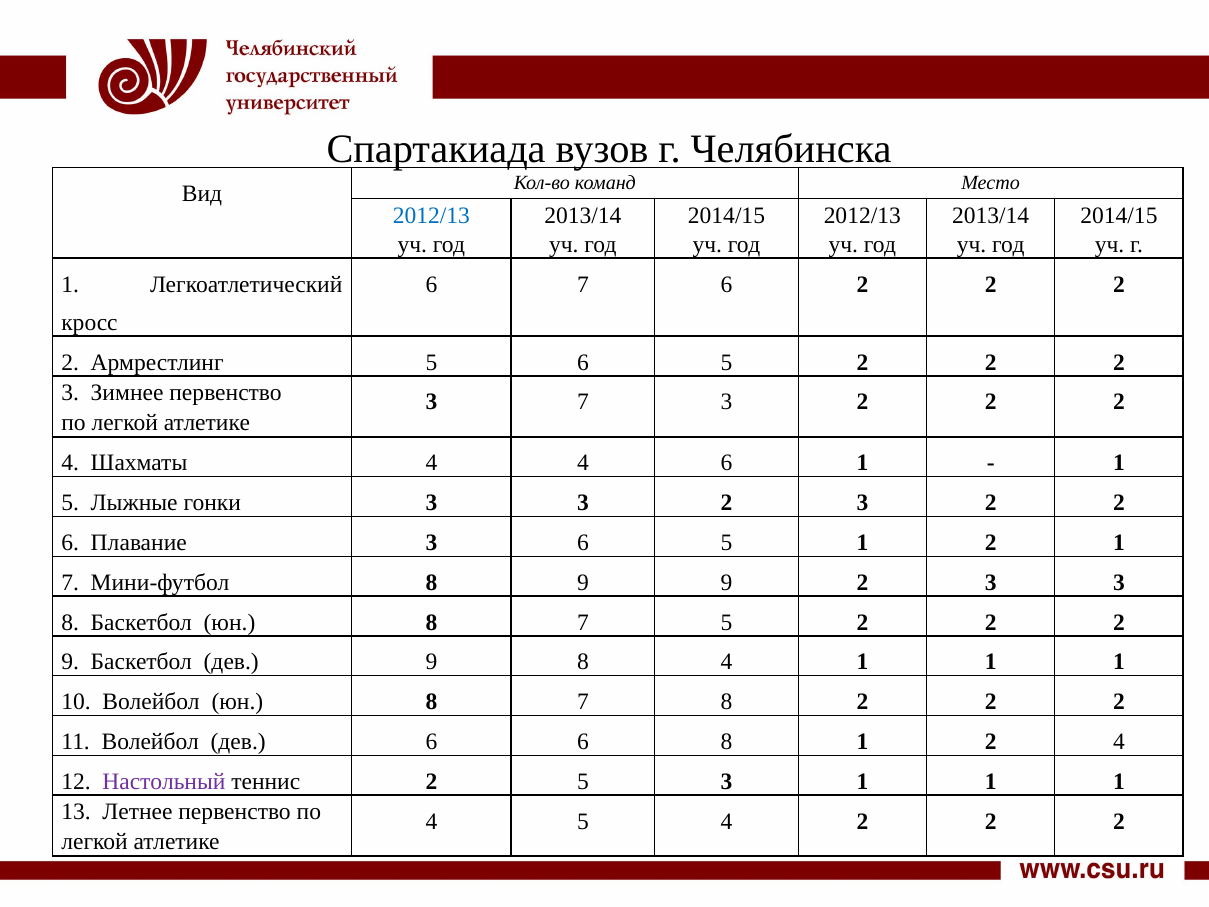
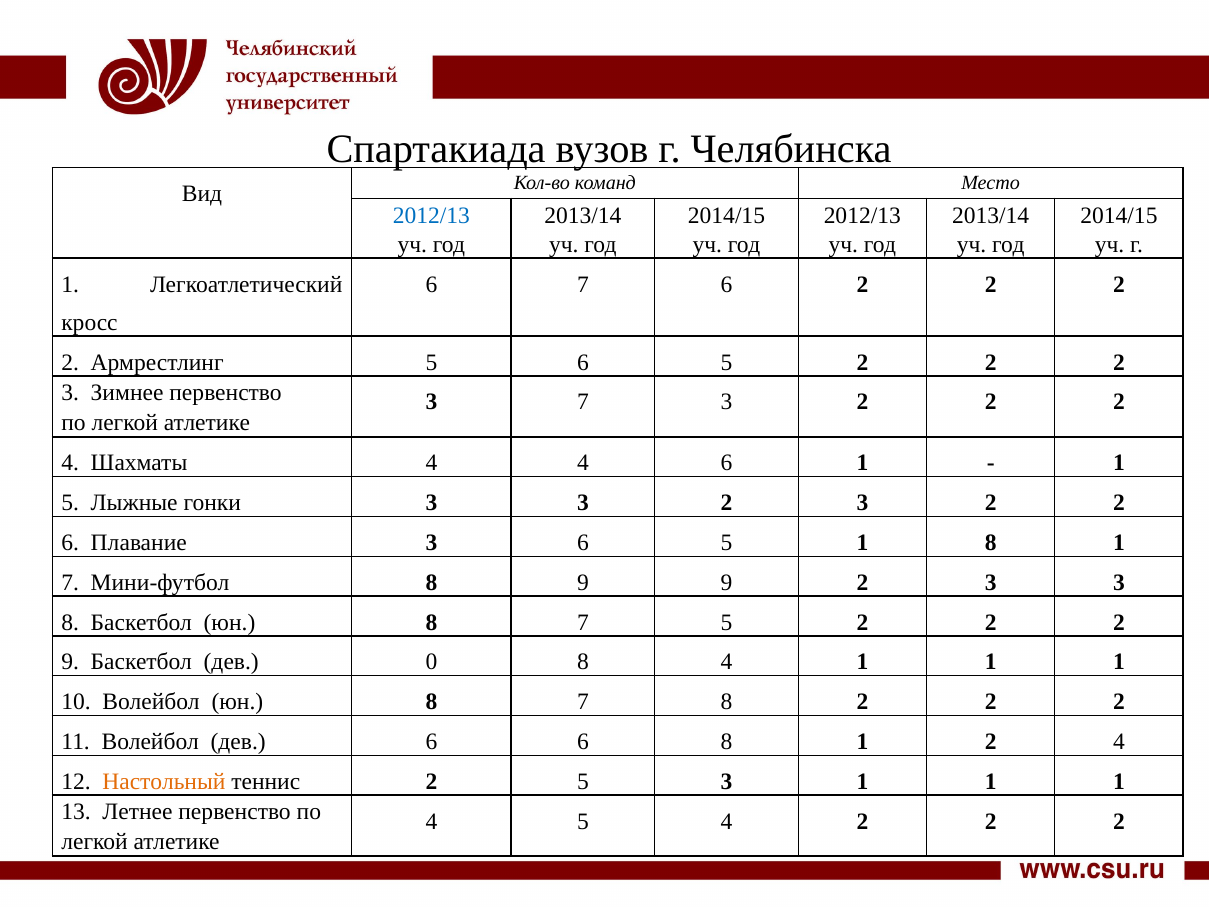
5 1 2: 2 -> 8
дев 9: 9 -> 0
Настольный colour: purple -> orange
